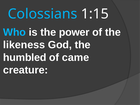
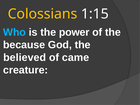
Colossians colour: light blue -> yellow
likeness: likeness -> because
humbled: humbled -> believed
